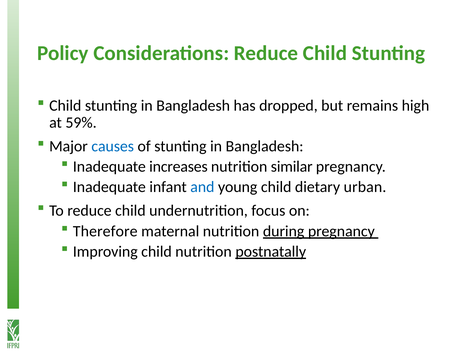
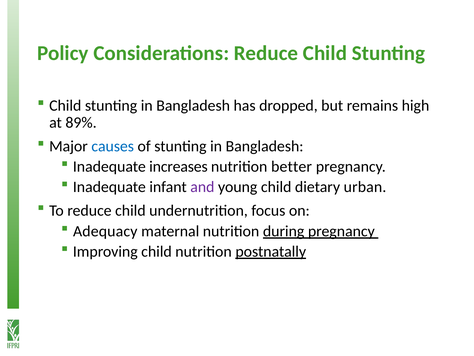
59%: 59% -> 89%
similar: similar -> better
and colour: blue -> purple
Therefore: Therefore -> Adequacy
